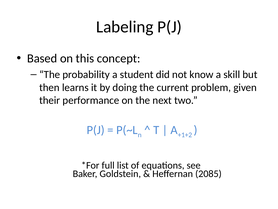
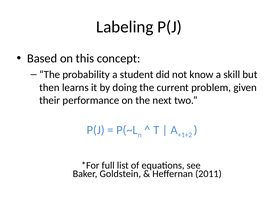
2085: 2085 -> 2011
